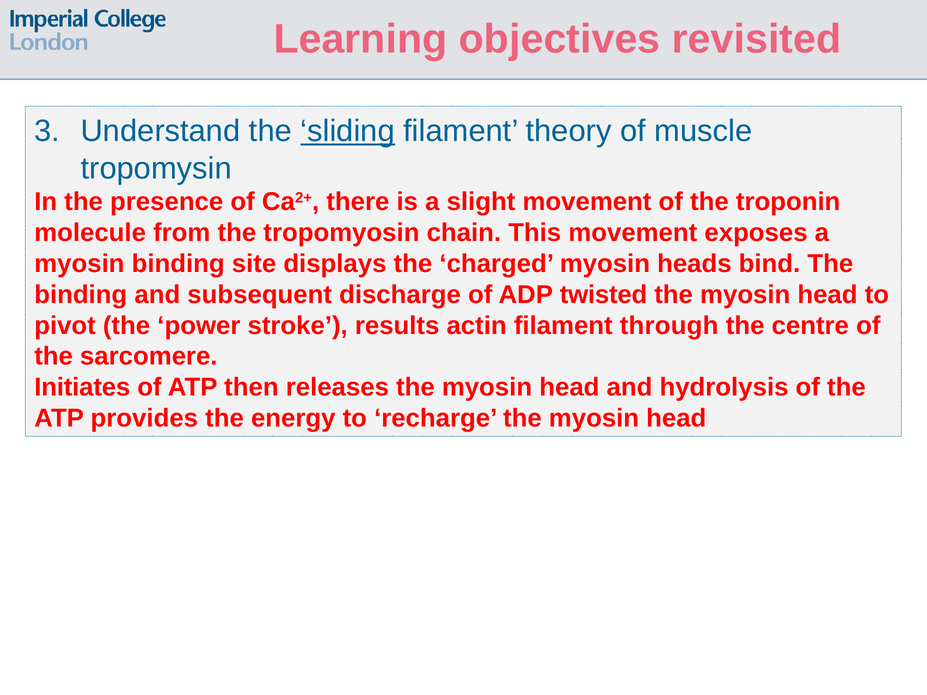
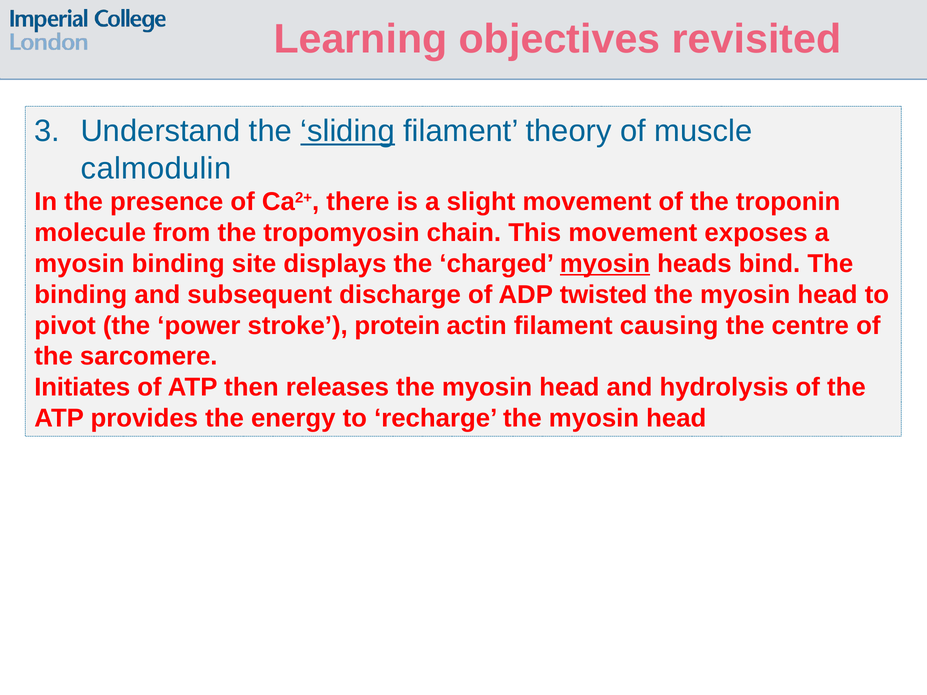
tropomysin: tropomysin -> calmodulin
myosin at (605, 264) underline: none -> present
results: results -> protein
through: through -> causing
